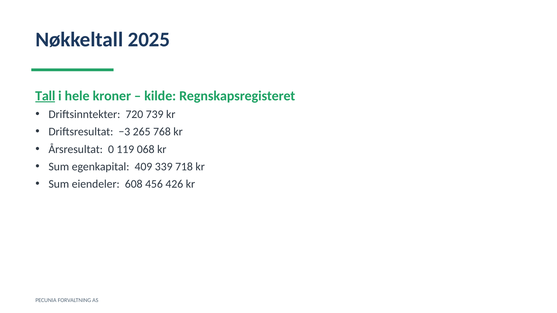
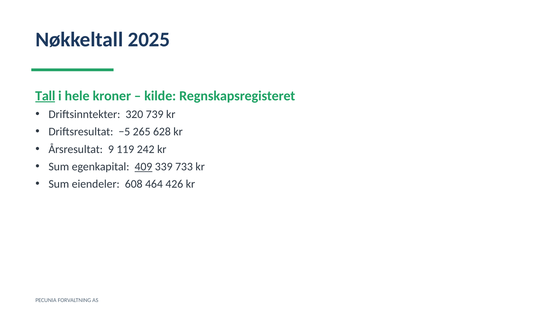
720: 720 -> 320
−3: −3 -> −5
768: 768 -> 628
0: 0 -> 9
068: 068 -> 242
409 underline: none -> present
718: 718 -> 733
456: 456 -> 464
